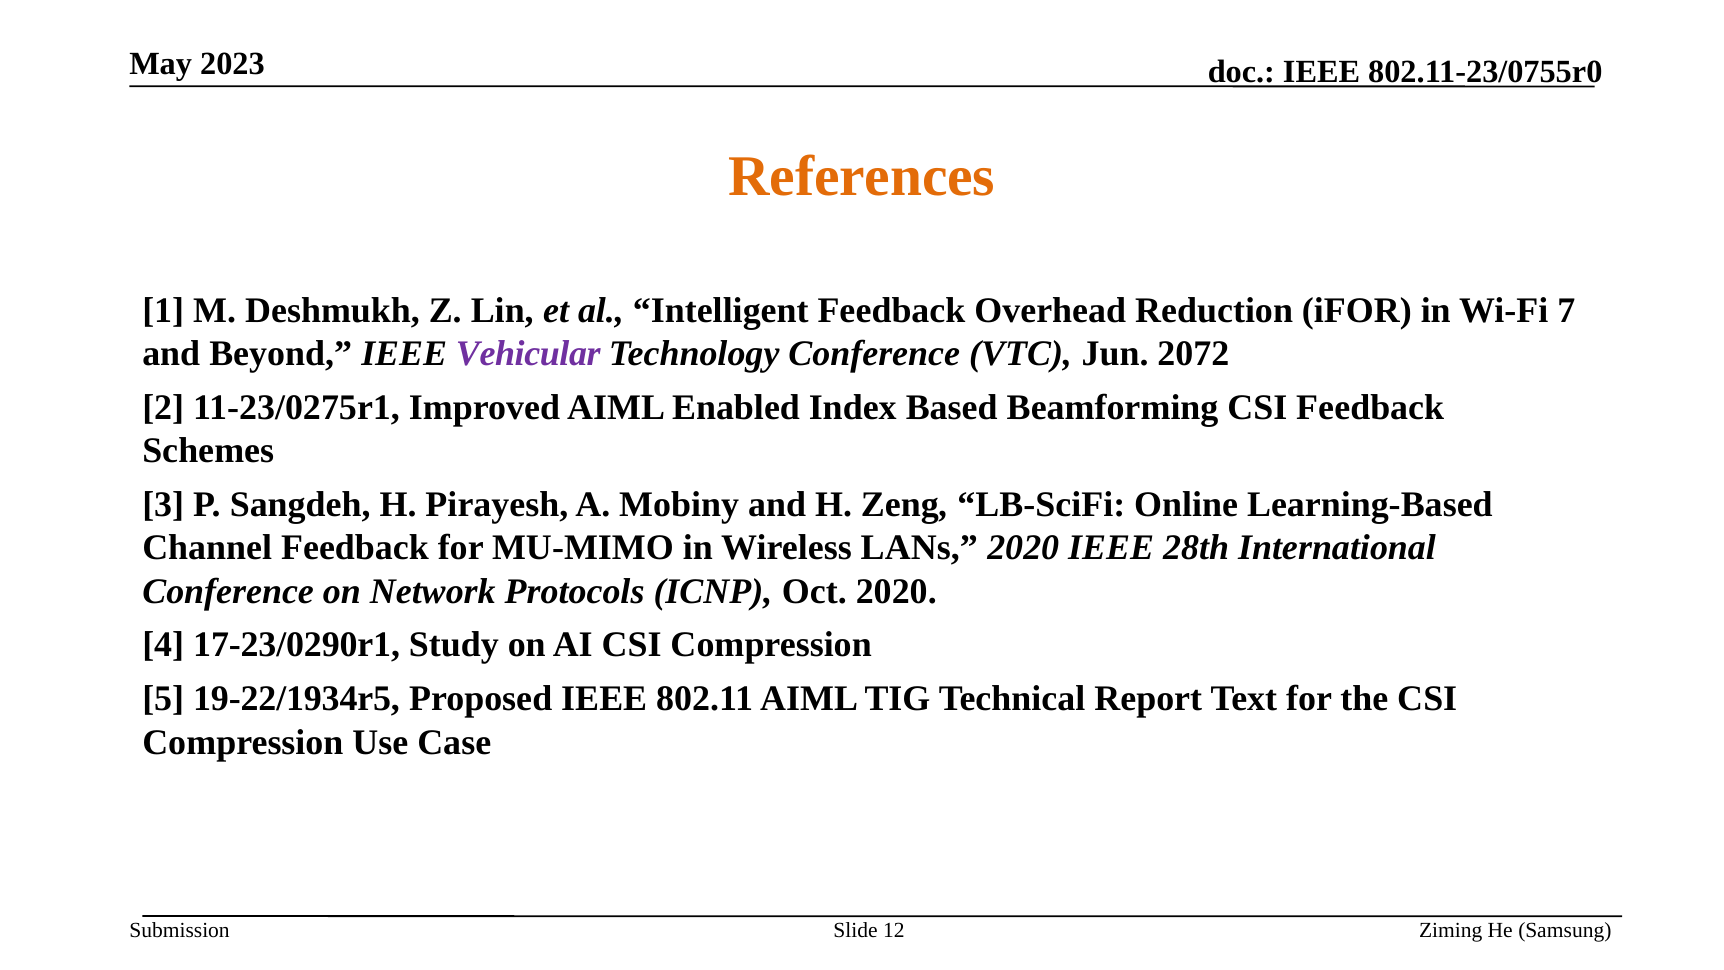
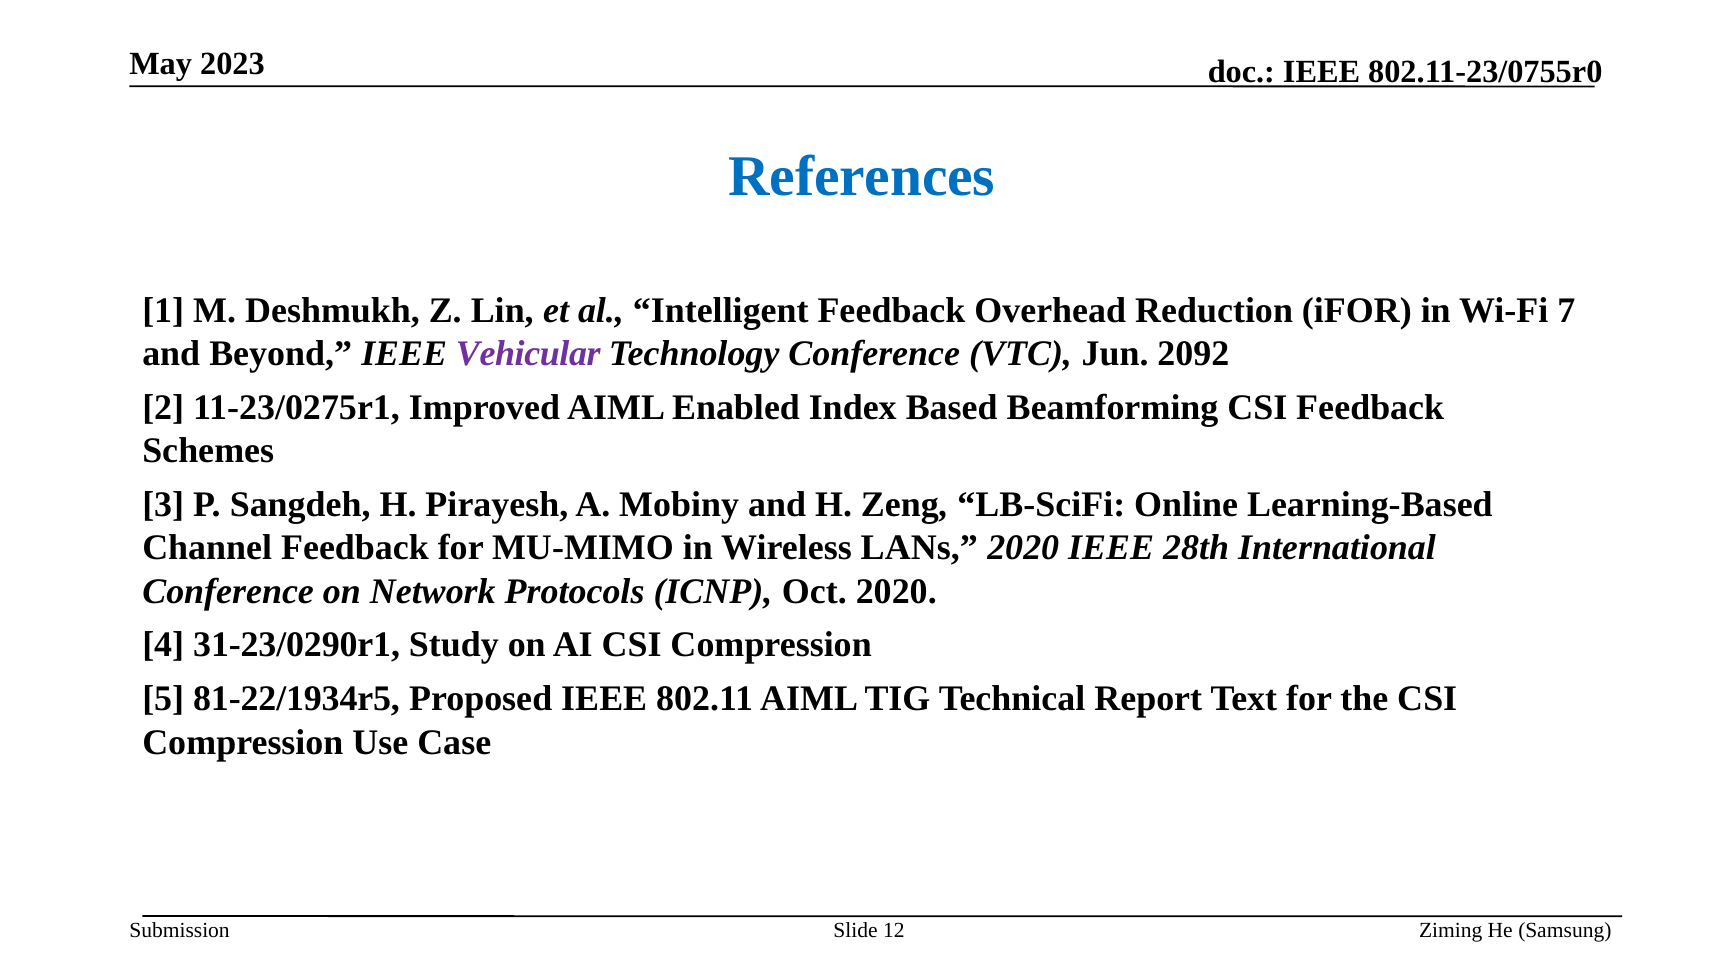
References colour: orange -> blue
2072: 2072 -> 2092
17-23/0290r1: 17-23/0290r1 -> 31-23/0290r1
19-22/1934r5: 19-22/1934r5 -> 81-22/1934r5
